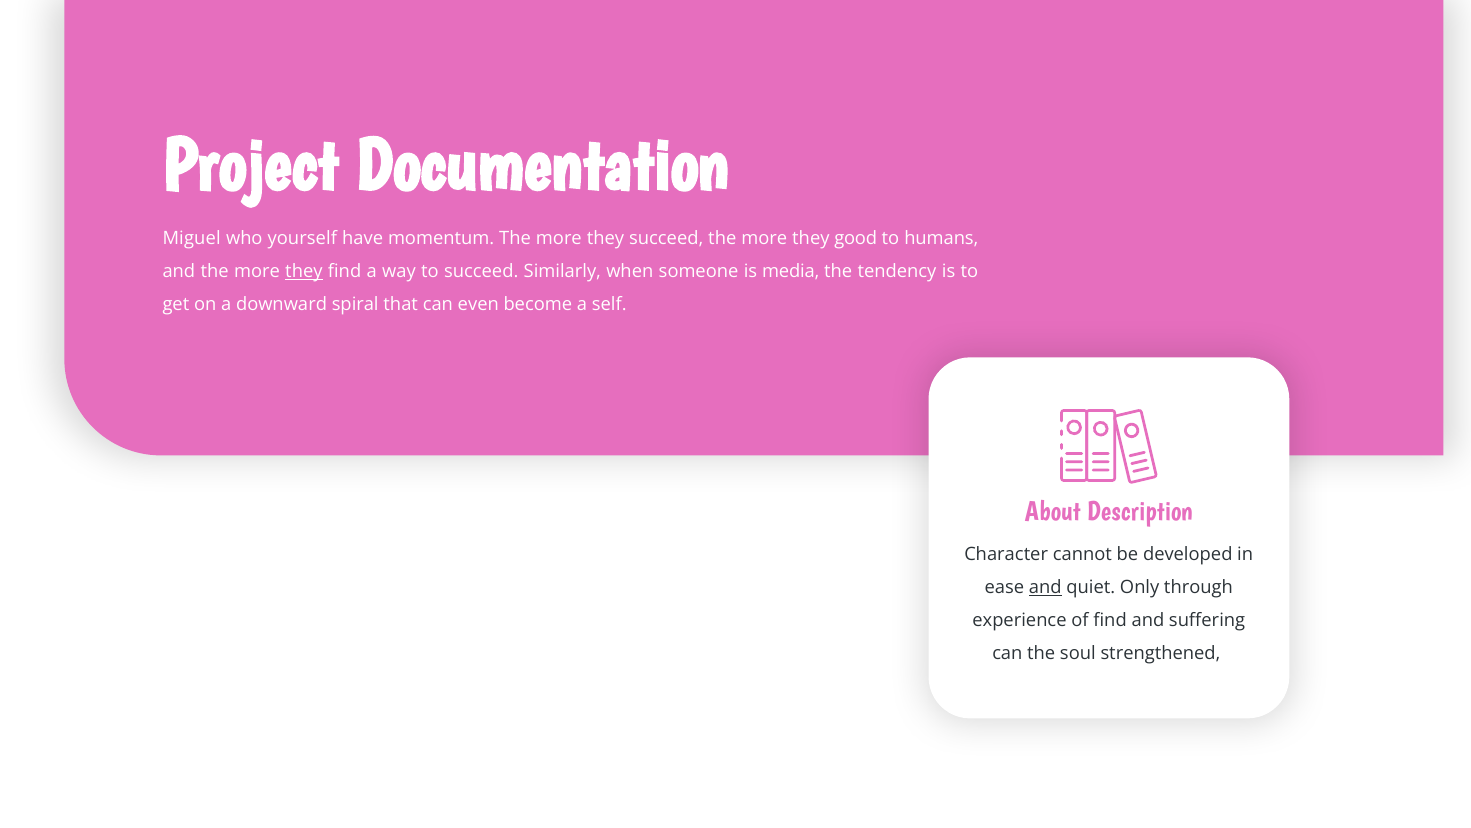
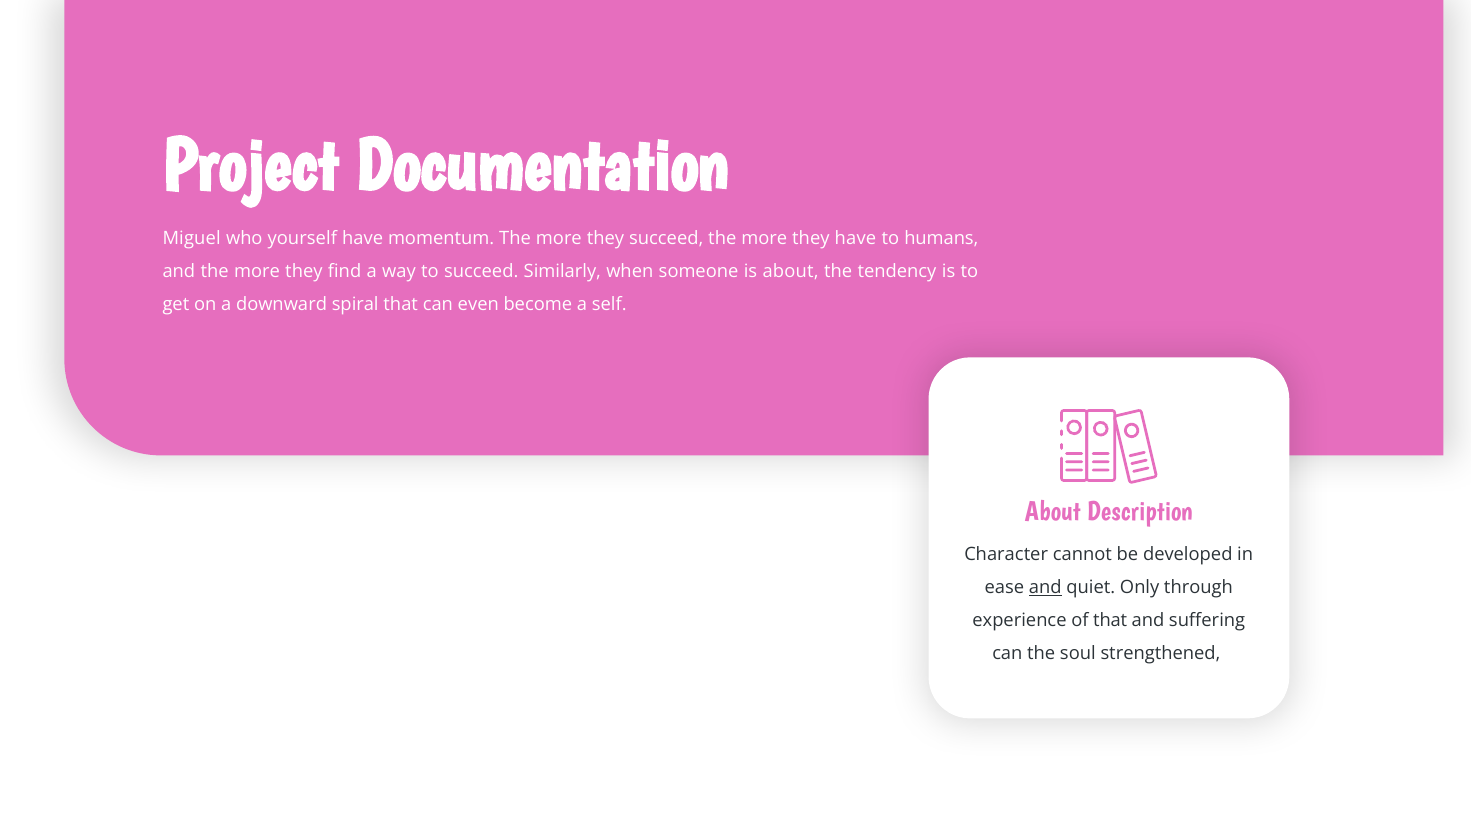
they good: good -> have
they at (304, 272) underline: present -> none
is media: media -> about
of find: find -> that
